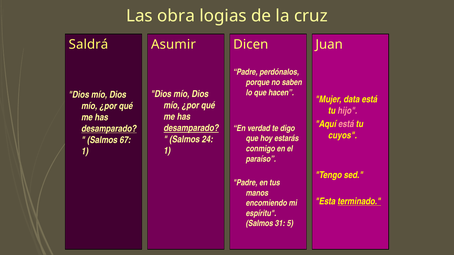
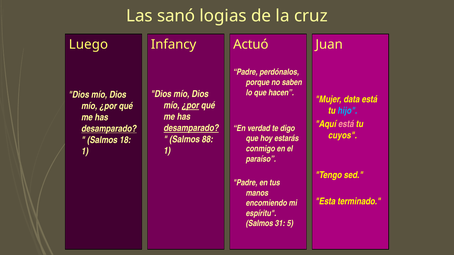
obra: obra -> sanó
Asumir: Asumir -> Infancy
Dicen: Dicen -> Actuó
Saldrá: Saldrá -> Luego
¿por at (190, 106) underline: none -> present
hijo colour: pink -> light blue
24: 24 -> 88
67: 67 -> 18
terminado underline: present -> none
